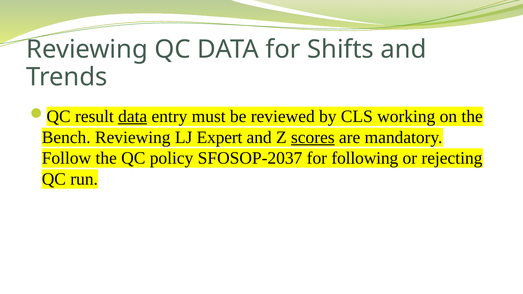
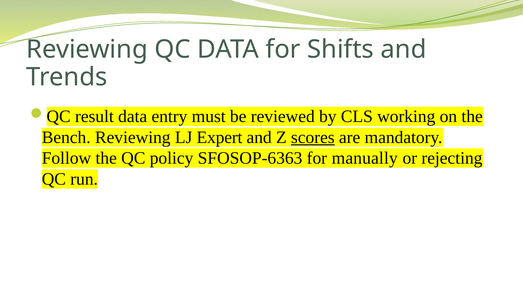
data at (133, 116) underline: present -> none
SFOSOP-2037: SFOSOP-2037 -> SFOSOP-6363
following: following -> manually
